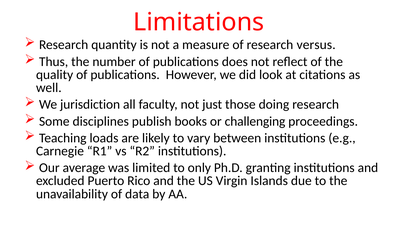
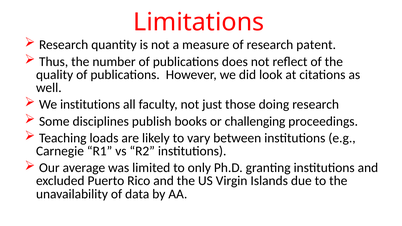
versus: versus -> patent
We jurisdiction: jurisdiction -> institutions
